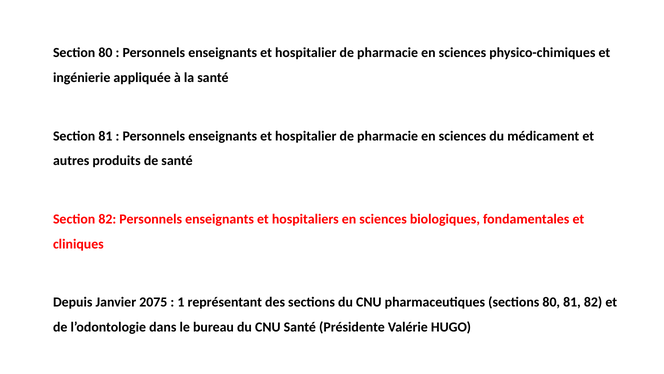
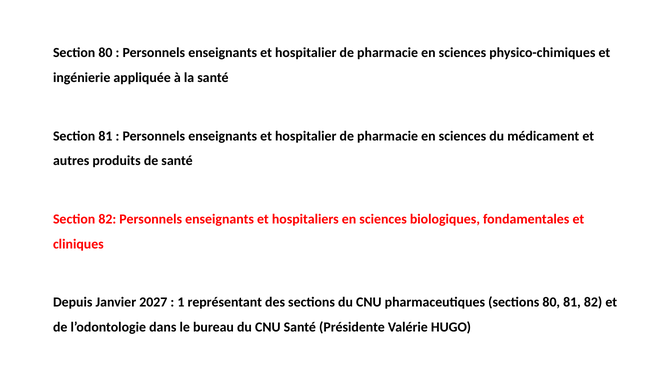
2075: 2075 -> 2027
